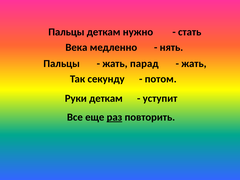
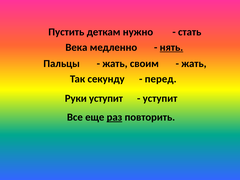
Пальцы at (66, 32): Пальцы -> Пустить
нять underline: none -> present
парад: парад -> своим
потом: потом -> перед
Руки деткам: деткам -> уступит
